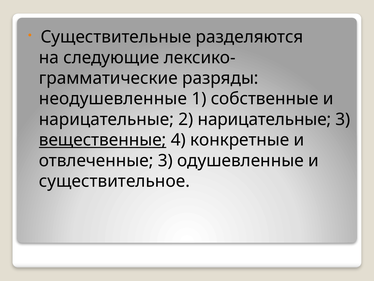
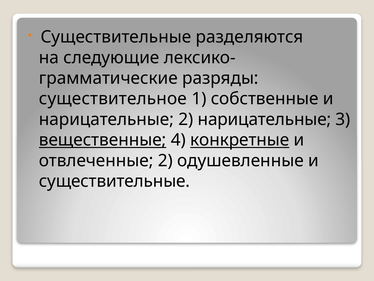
неодушевленные: неодушевленные -> существительное
конкретные underline: none -> present
отвлеченные 3: 3 -> 2
существительное at (114, 181): существительное -> существительные
